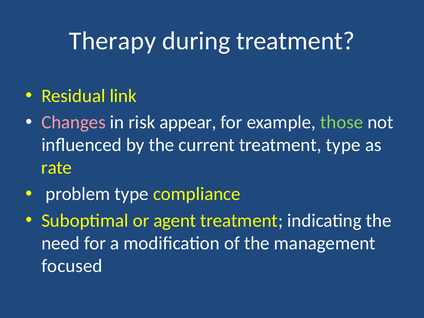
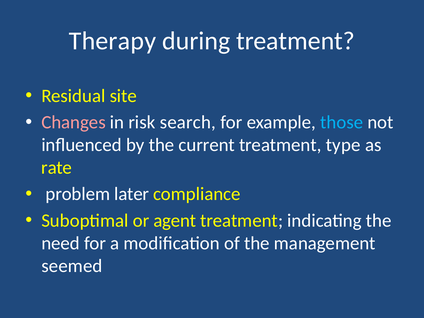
link: link -> site
appear: appear -> search
those colour: light green -> light blue
problem type: type -> later
focused: focused -> seemed
